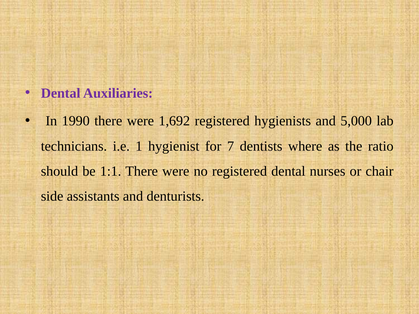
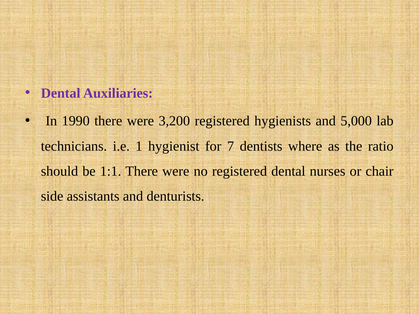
1,692: 1,692 -> 3,200
